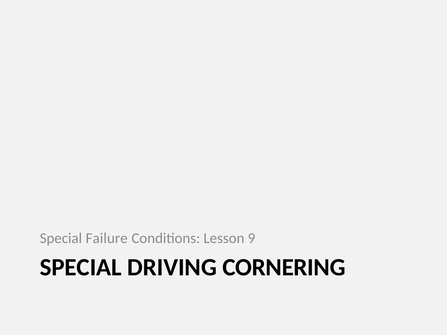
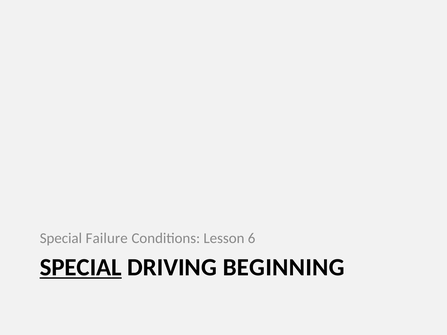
9: 9 -> 6
SPECIAL at (81, 268) underline: none -> present
CORNERING: CORNERING -> BEGINNING
